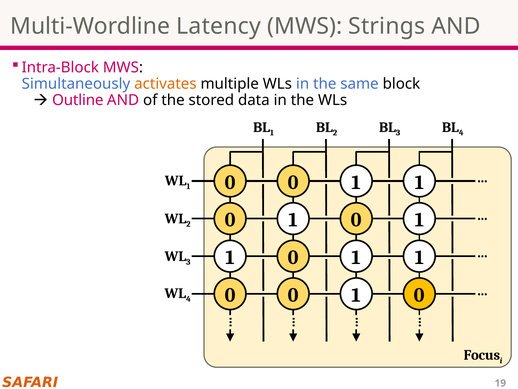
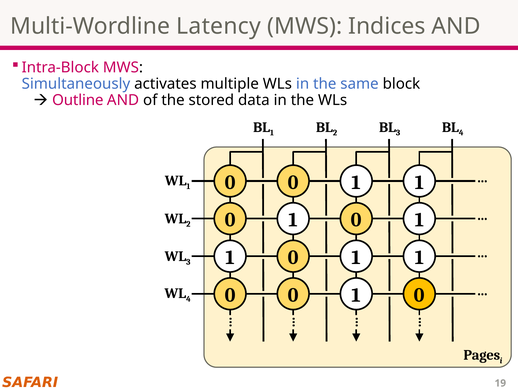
Strings: Strings -> Indices
activates colour: orange -> black
Focus: Focus -> Pages
